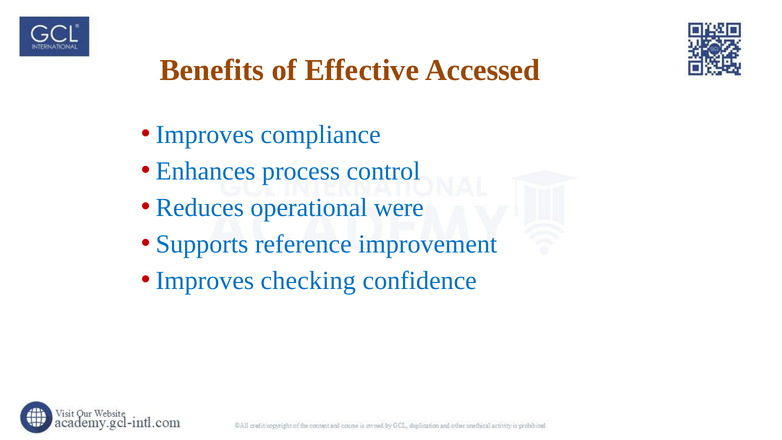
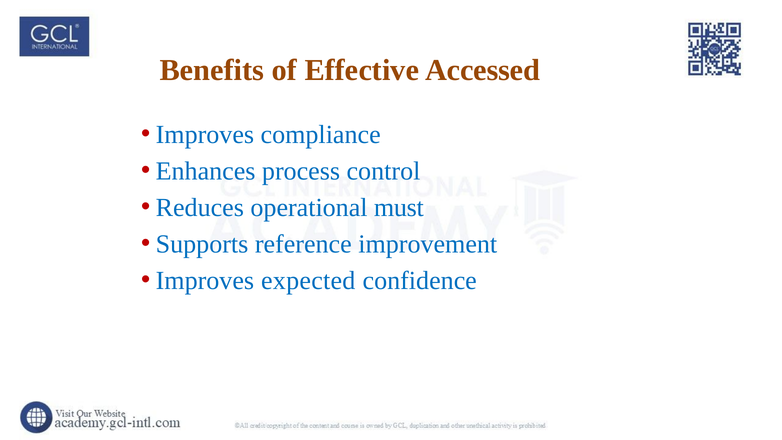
were: were -> must
checking: checking -> expected
